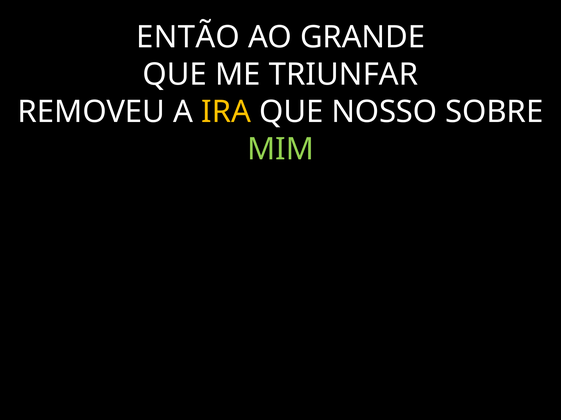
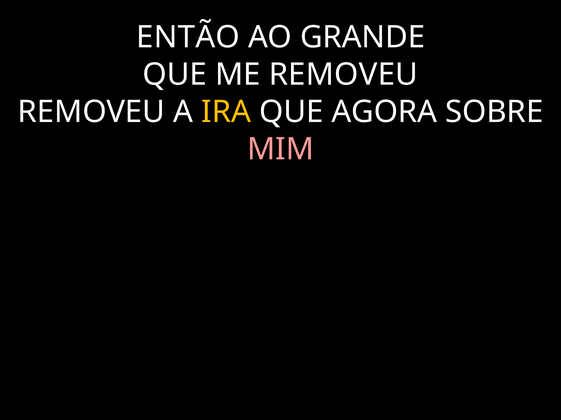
ME TRIUNFAR: TRIUNFAR -> REMOVEU
NOSSO: NOSSO -> AGORA
MIM colour: light green -> pink
